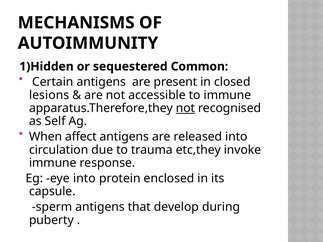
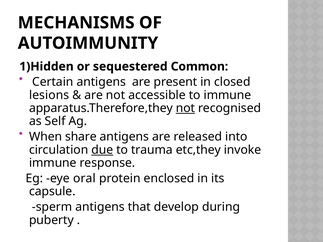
affect: affect -> share
due underline: none -> present
eye into: into -> oral
